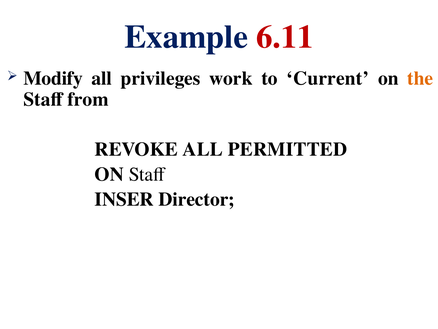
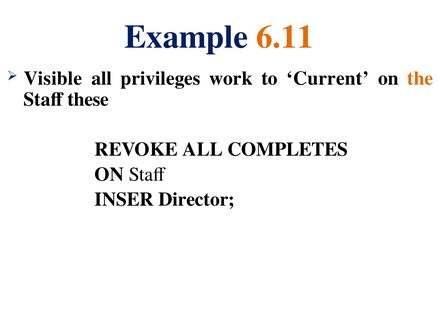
6.11 colour: red -> orange
Modify: Modify -> Visible
from: from -> these
PERMITTED: PERMITTED -> COMPLETES
